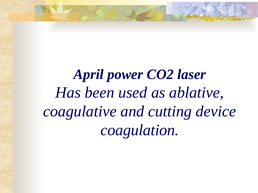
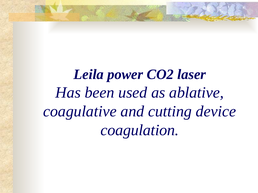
April: April -> Leila
